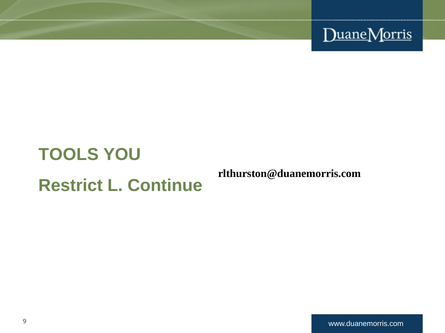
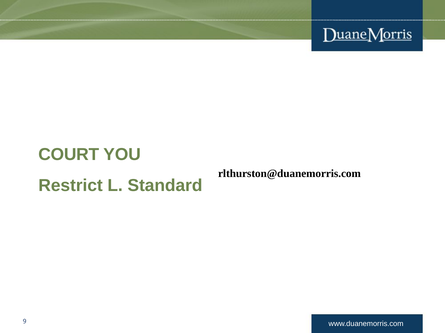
TOOLS: TOOLS -> COURT
Continue: Continue -> Standard
